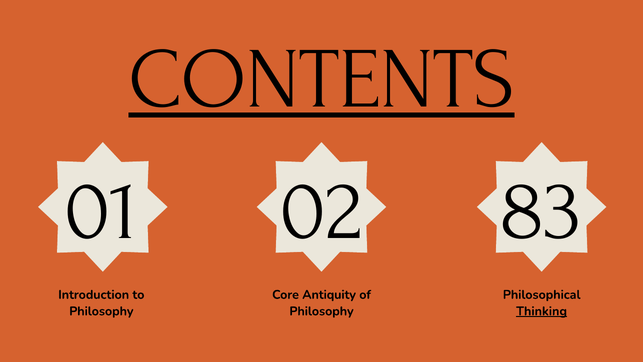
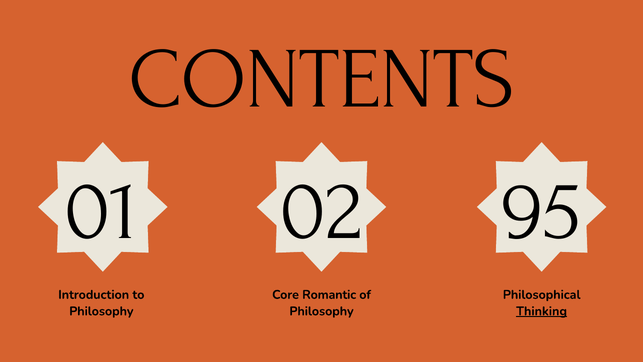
CONTENTS underline: present -> none
83: 83 -> 95
Antiquity: Antiquity -> Romantic
